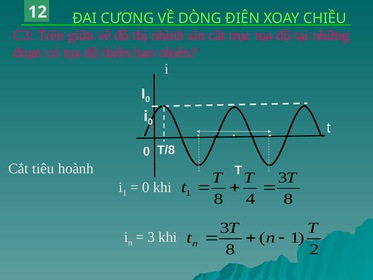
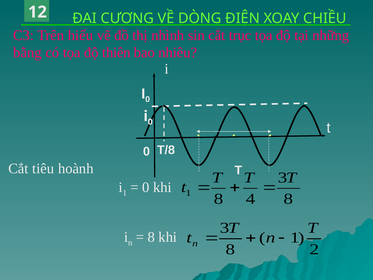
giữa: giữa -> hiểu
đoạn: đoạn -> bằng
3 at (151, 237): 3 -> 8
